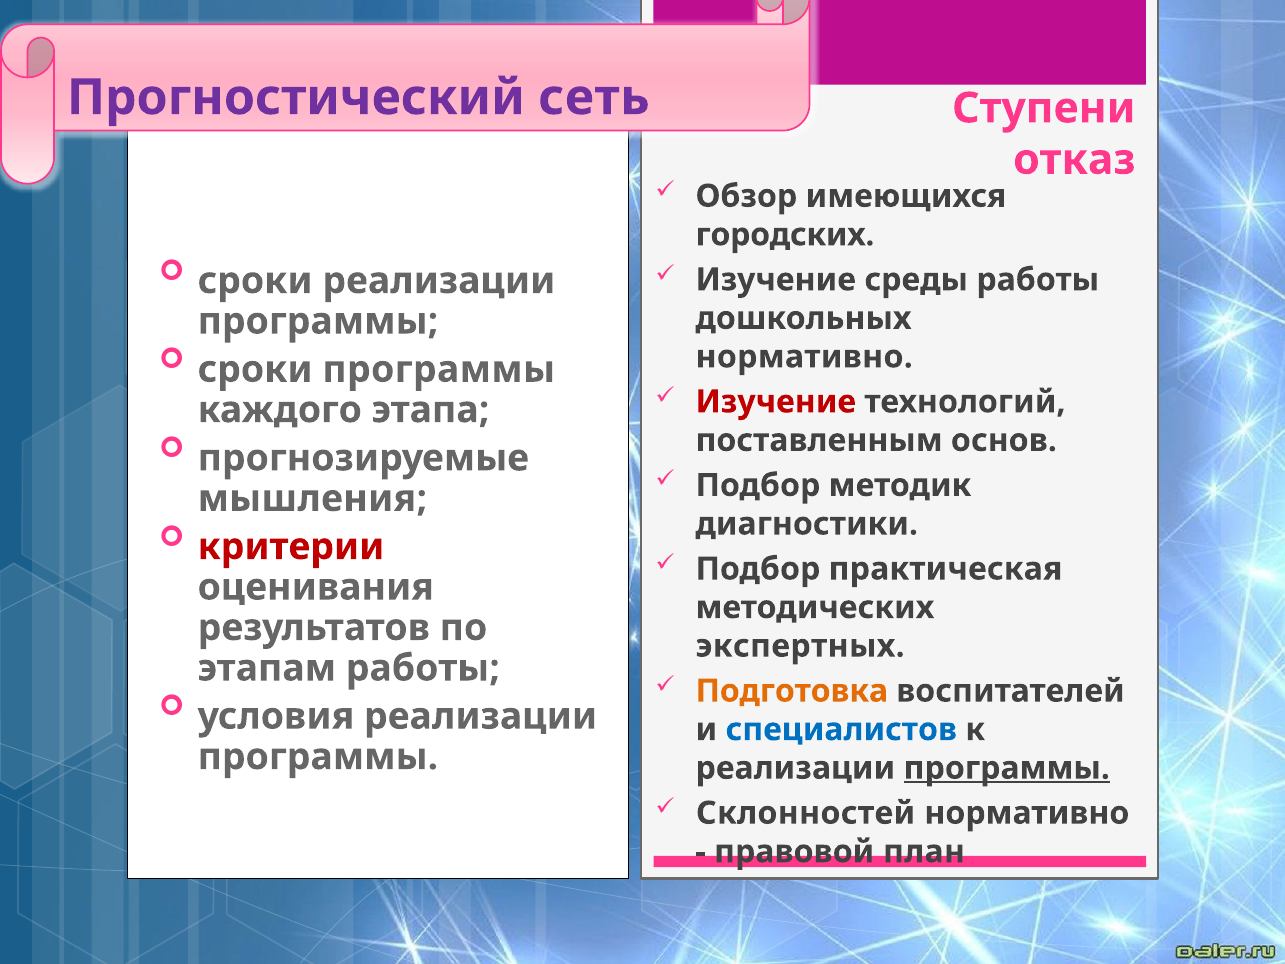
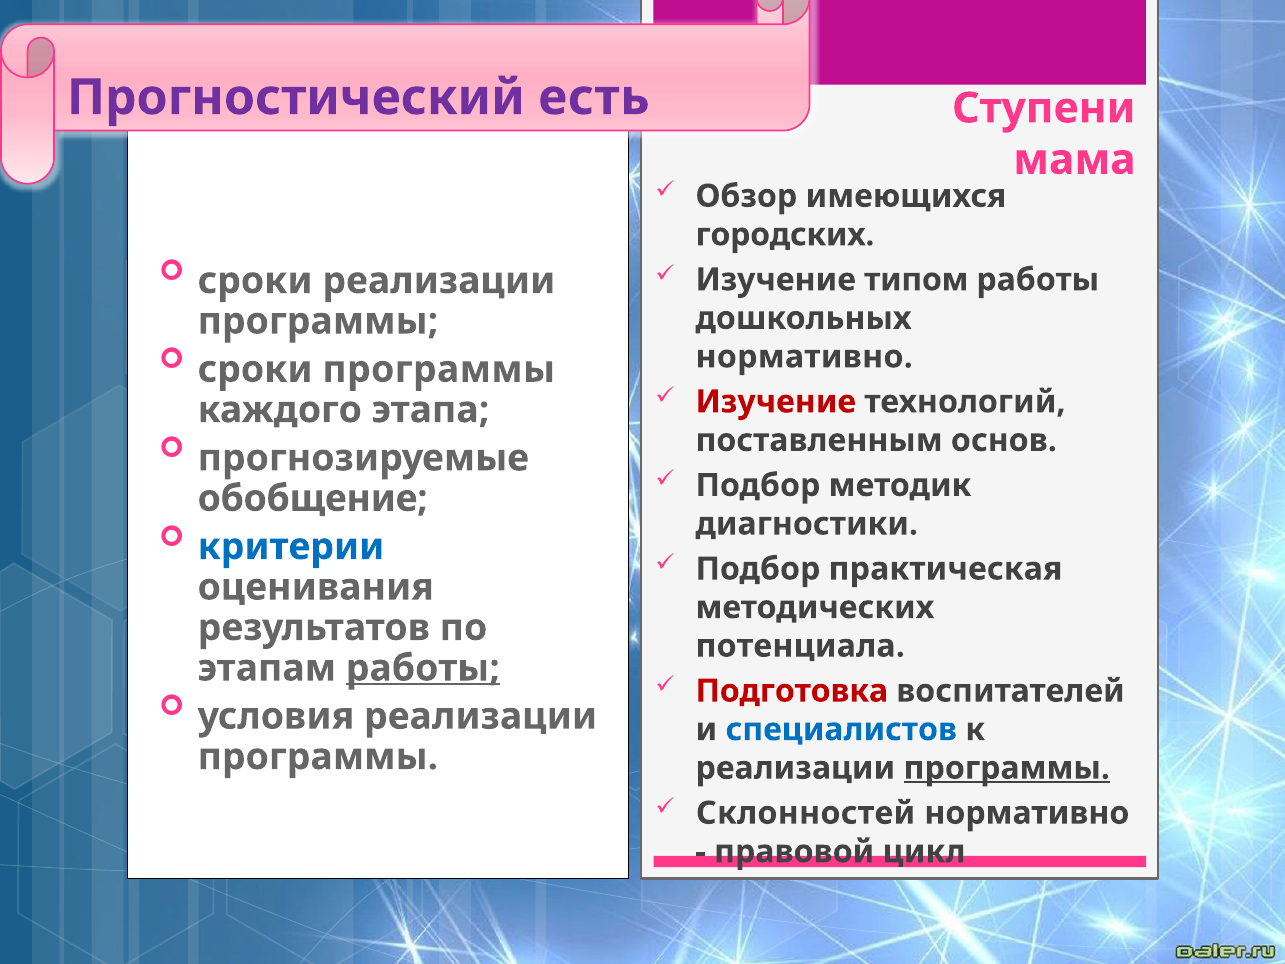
сеть: сеть -> есть
отказ: отказ -> мама
среды: среды -> типом
мышления: мышления -> обобщение
критерии colour: red -> blue
экспертных: экспертных -> потенциала
работы at (423, 668) underline: none -> present
Подготовка colour: orange -> red
план: план -> цикл
